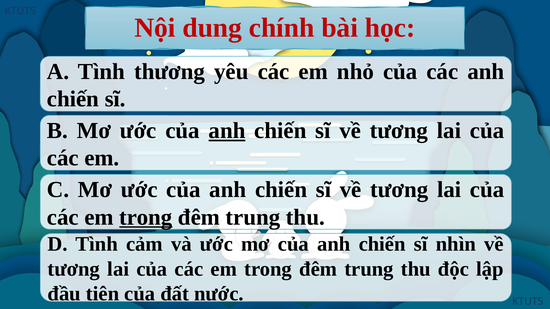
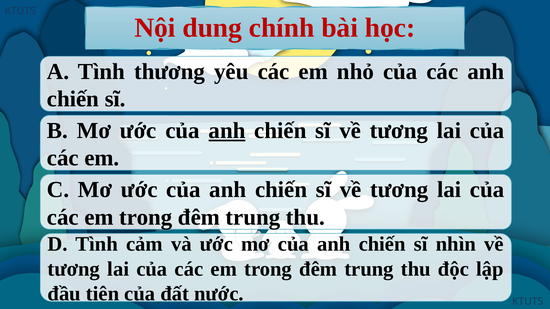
trong at (146, 217) underline: present -> none
